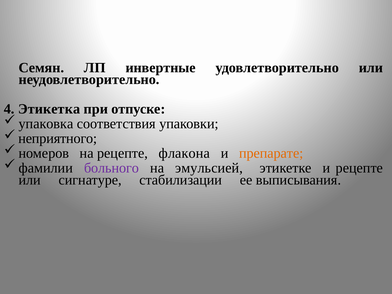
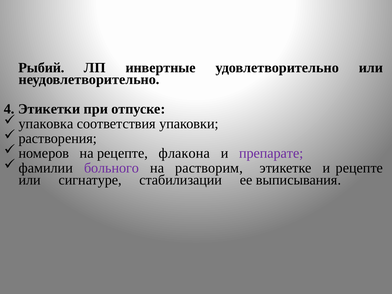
Семян: Семян -> Рыбий
Этикетка: Этикетка -> Этикетки
неприятного: неприятного -> растворения
препарате colour: orange -> purple
эмульсией: эмульсией -> растворим
